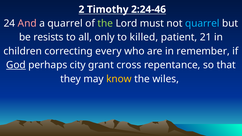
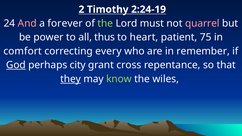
2:24-46: 2:24-46 -> 2:24-19
a quarrel: quarrel -> forever
quarrel at (202, 23) colour: light blue -> pink
resists: resists -> power
only: only -> thus
killed: killed -> heart
21: 21 -> 75
children: children -> comfort
they underline: none -> present
know colour: yellow -> light green
